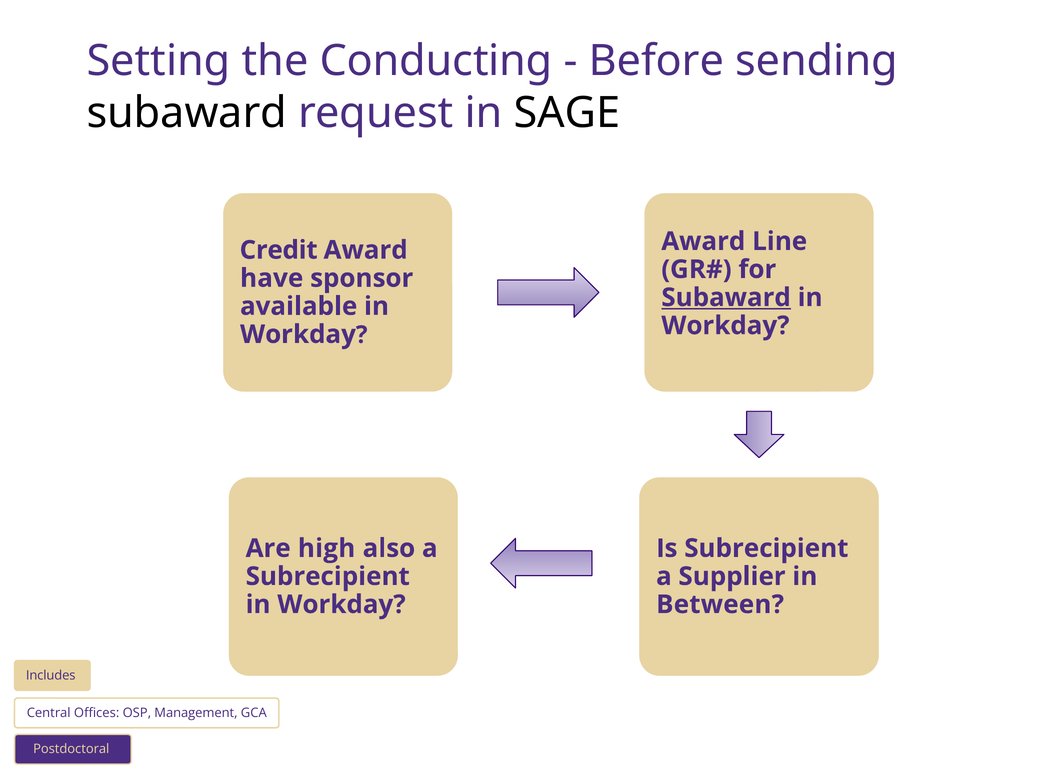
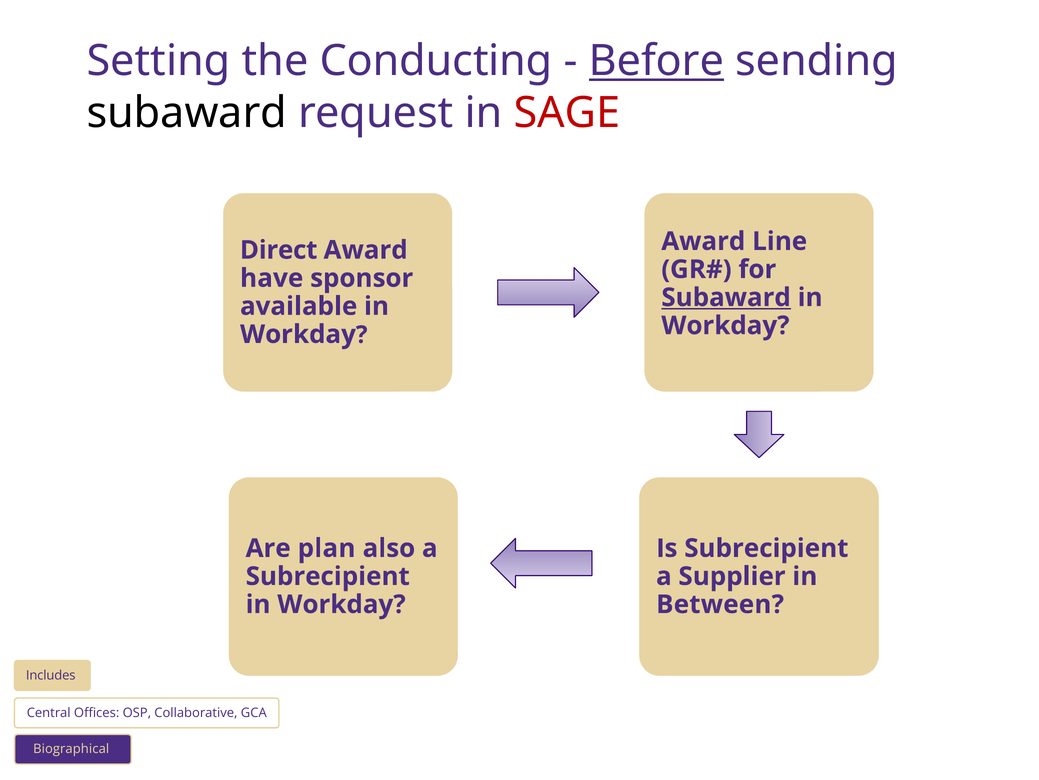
Before underline: none -> present
SAGE colour: black -> red
Credit: Credit -> Direct
high: high -> plan
Management: Management -> Collaborative
Postdoctoral: Postdoctoral -> Biographical
